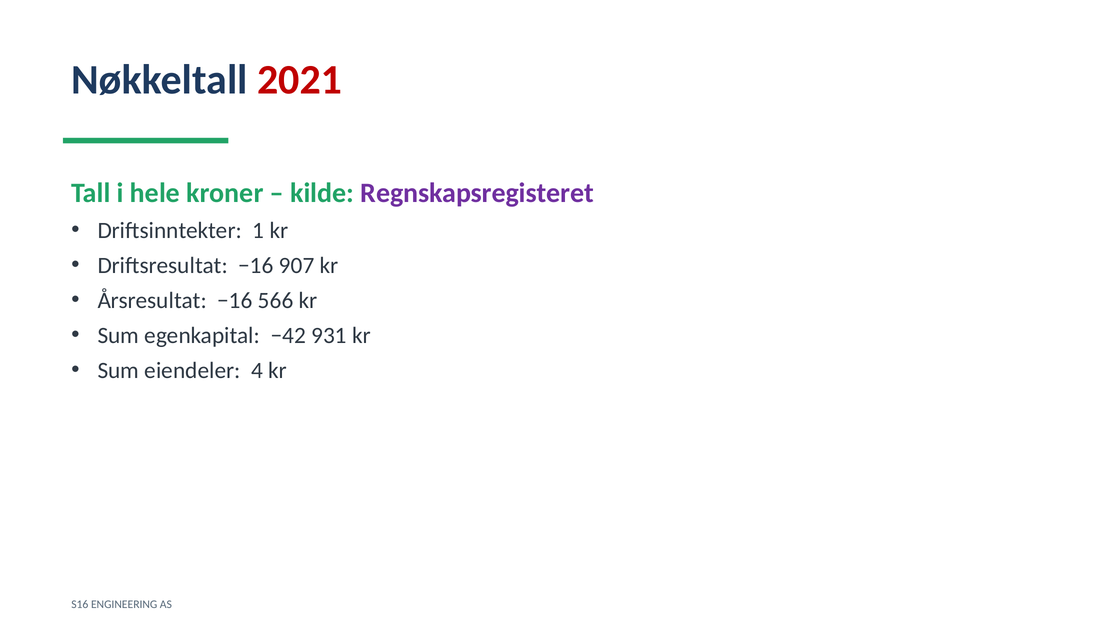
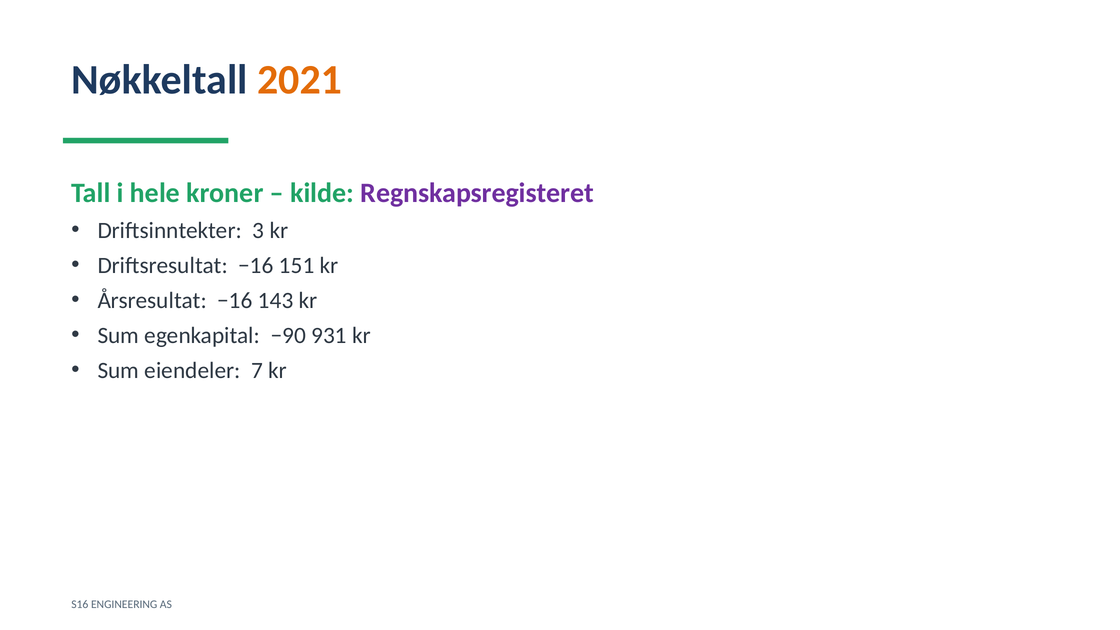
2021 colour: red -> orange
1: 1 -> 3
907: 907 -> 151
566: 566 -> 143
−42: −42 -> −90
4: 4 -> 7
